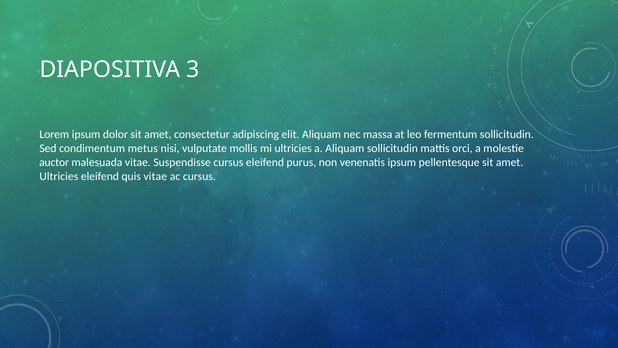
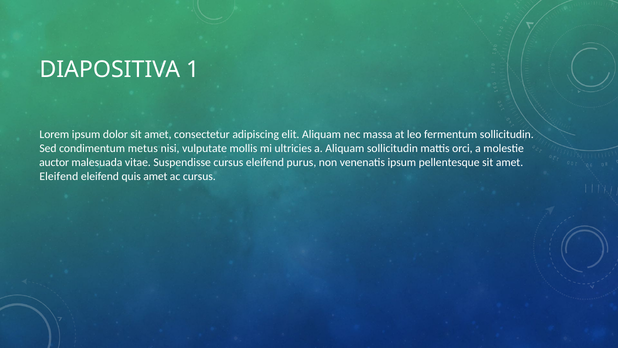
3: 3 -> 1
Ultricies at (59, 176): Ultricies -> Eleifend
quis vitae: vitae -> amet
